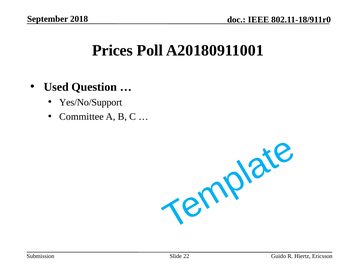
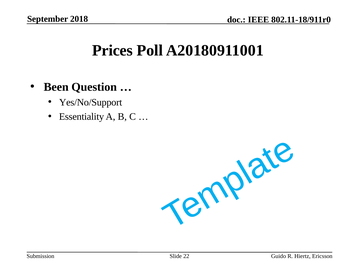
Used: Used -> Been
Committee: Committee -> Essentiality
